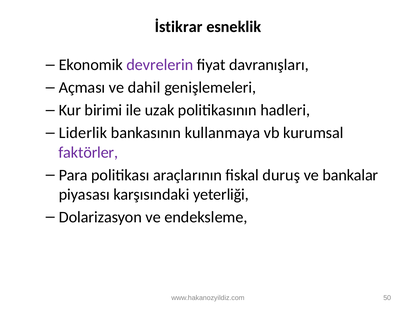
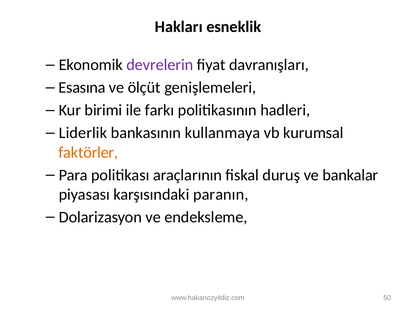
İstikrar: İstikrar -> Hakları
Açması: Açması -> Esasına
dahil: dahil -> ölçüt
uzak: uzak -> farkı
faktörler colour: purple -> orange
yeterliği: yeterliği -> paranın
